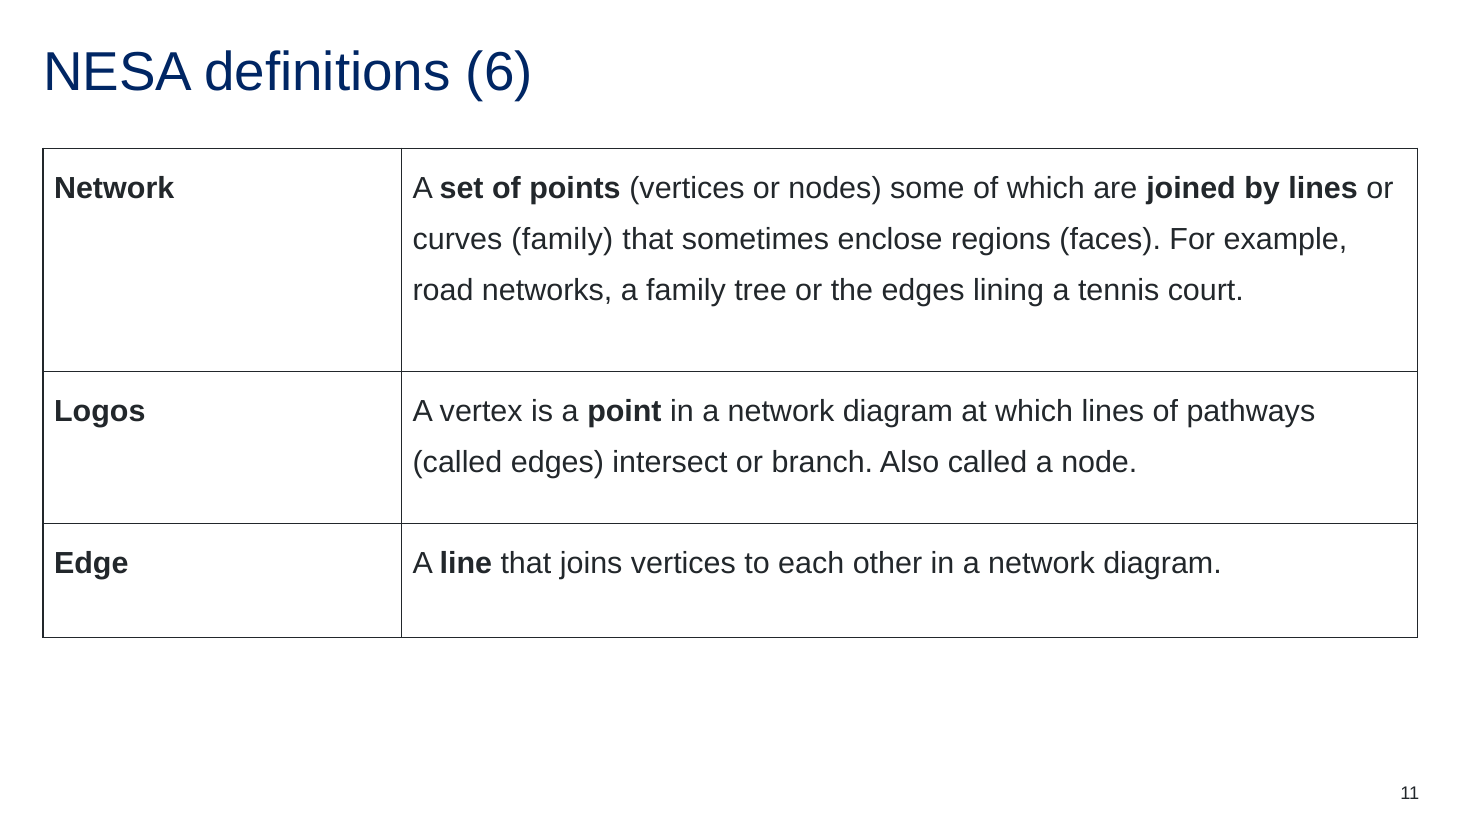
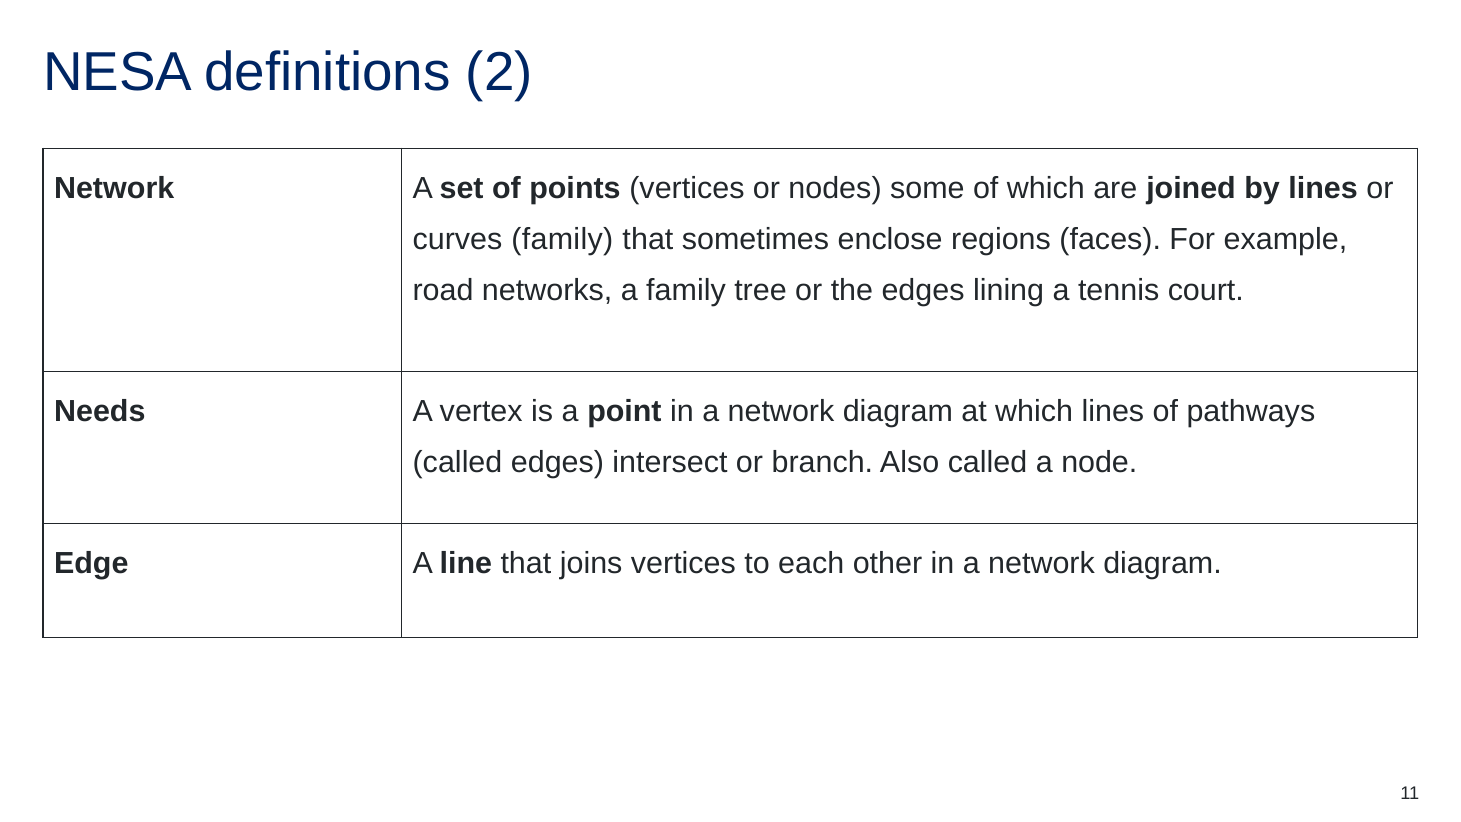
6: 6 -> 2
Logos: Logos -> Needs
